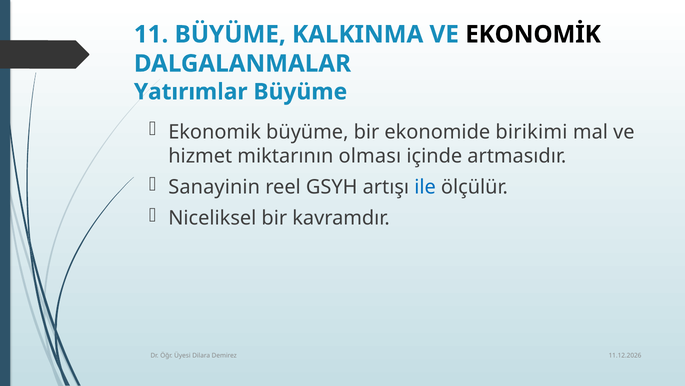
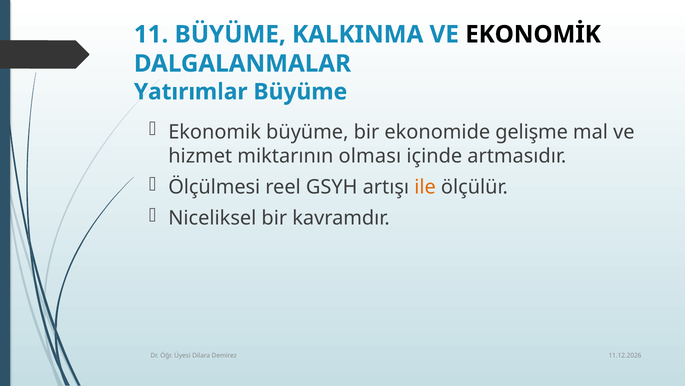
birikimi: birikimi -> gelişme
Sanayinin: Sanayinin -> Ölçülmesi
ile colour: blue -> orange
